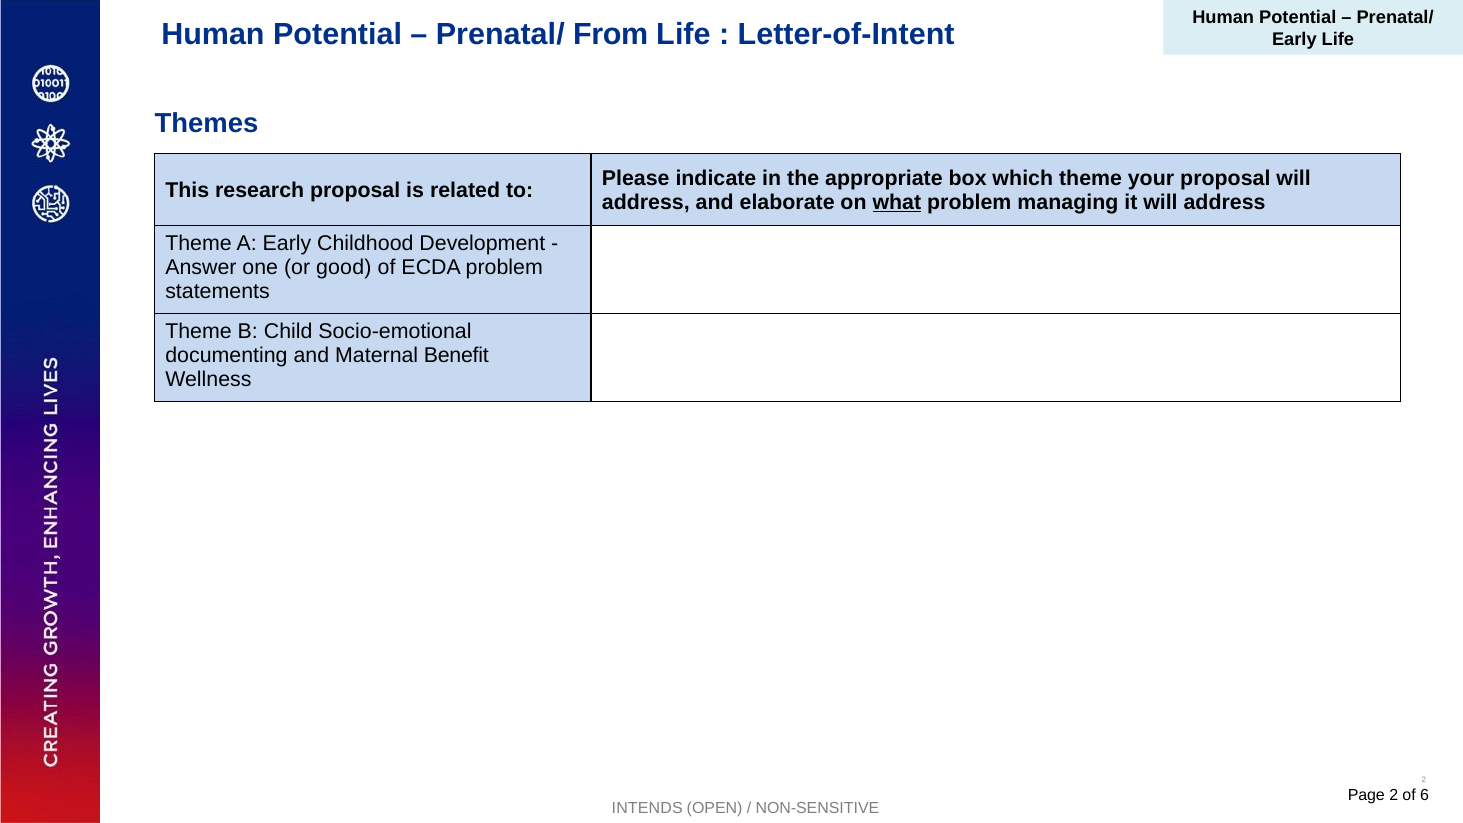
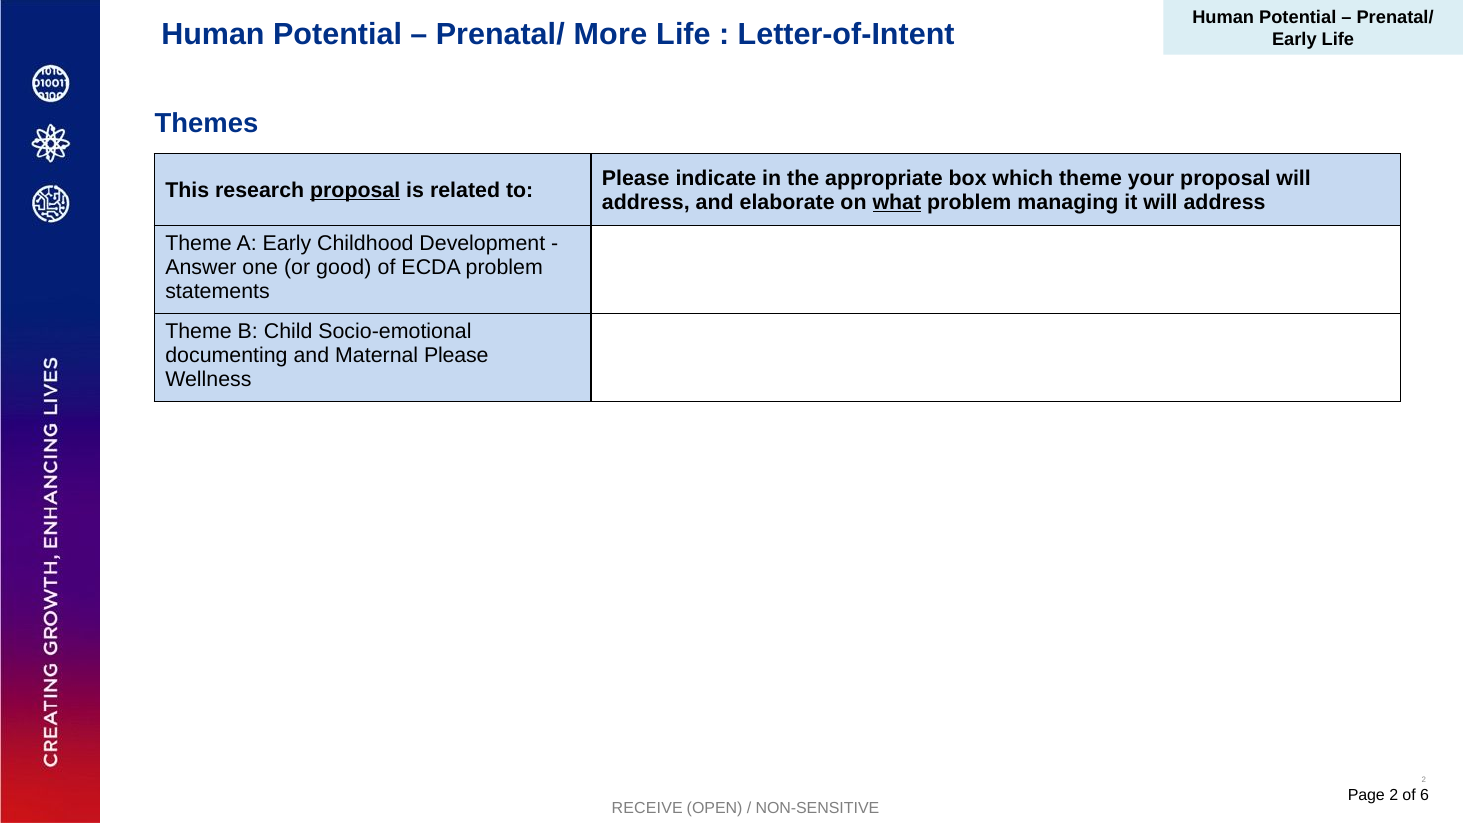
From: From -> More
proposal at (355, 190) underline: none -> present
Maternal Benefit: Benefit -> Please
INTENDS: INTENDS -> RECEIVE
